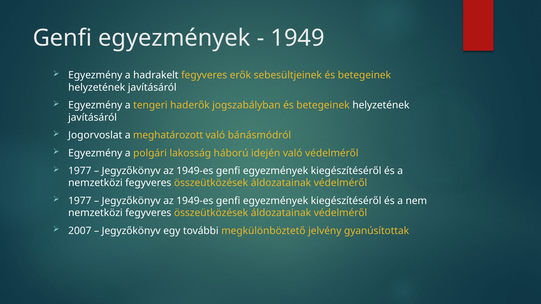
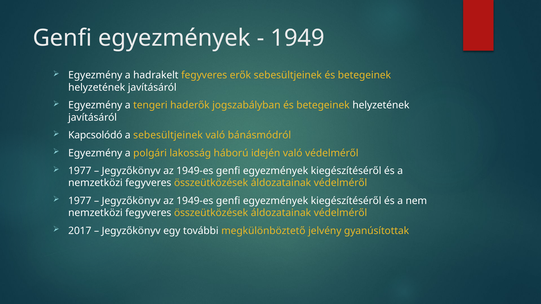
Jogorvoslat: Jogorvoslat -> Kapcsolódó
a meghatározott: meghatározott -> sebesültjeinek
2007: 2007 -> 2017
